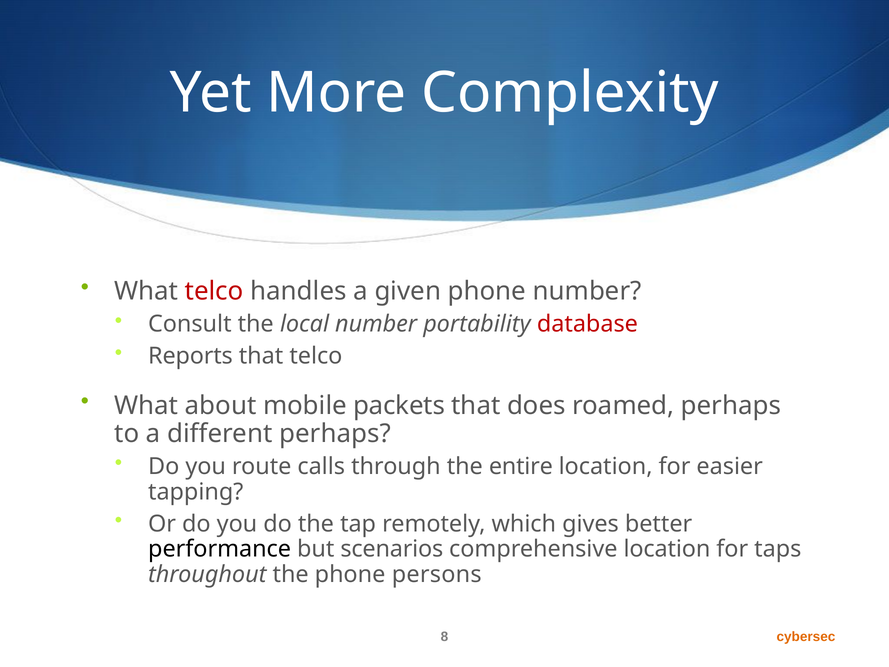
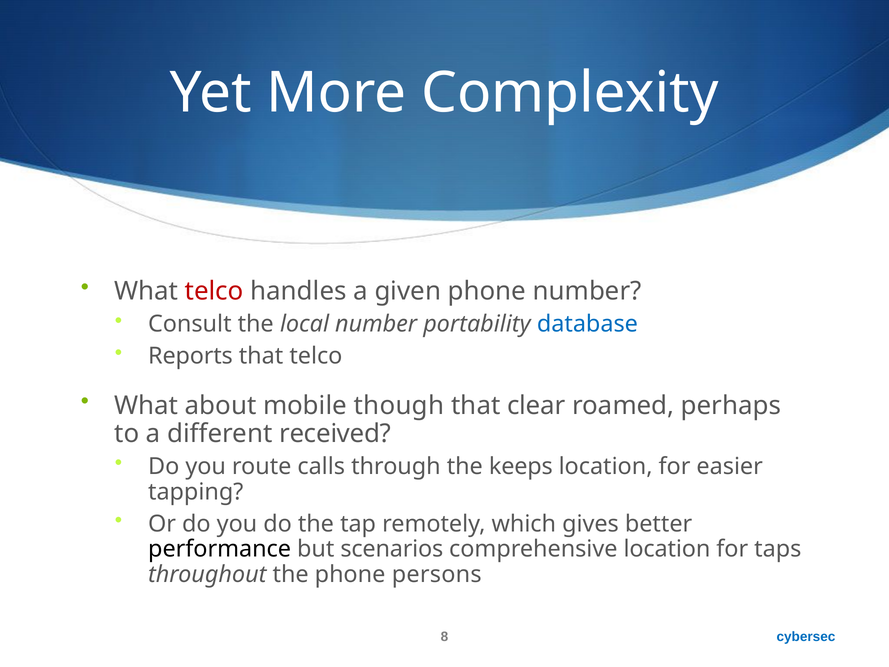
database colour: red -> blue
packets: packets -> though
does: does -> clear
different perhaps: perhaps -> received
entire: entire -> keeps
cybersec colour: orange -> blue
